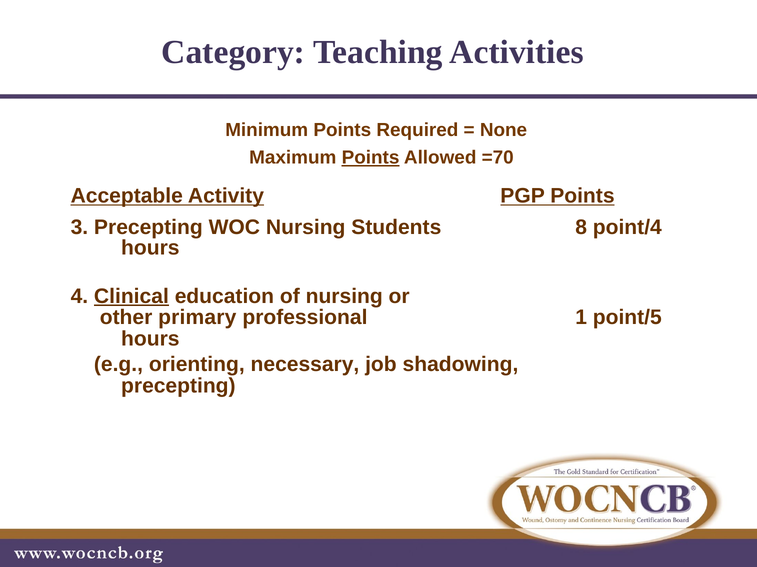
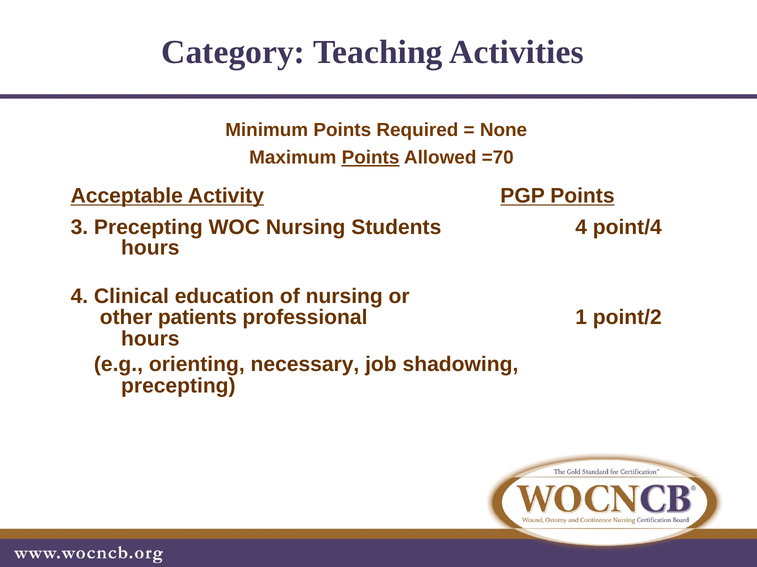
Students 8: 8 -> 4
Clinical underline: present -> none
primary: primary -> patients
point/5: point/5 -> point/2
